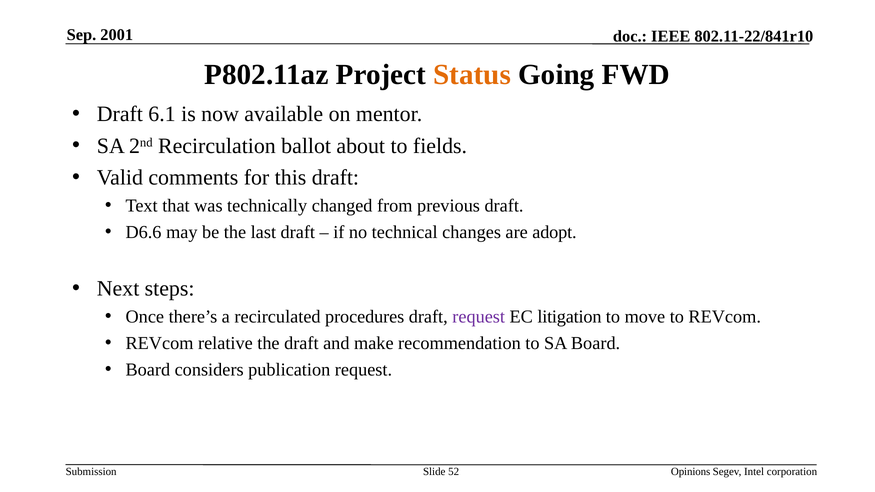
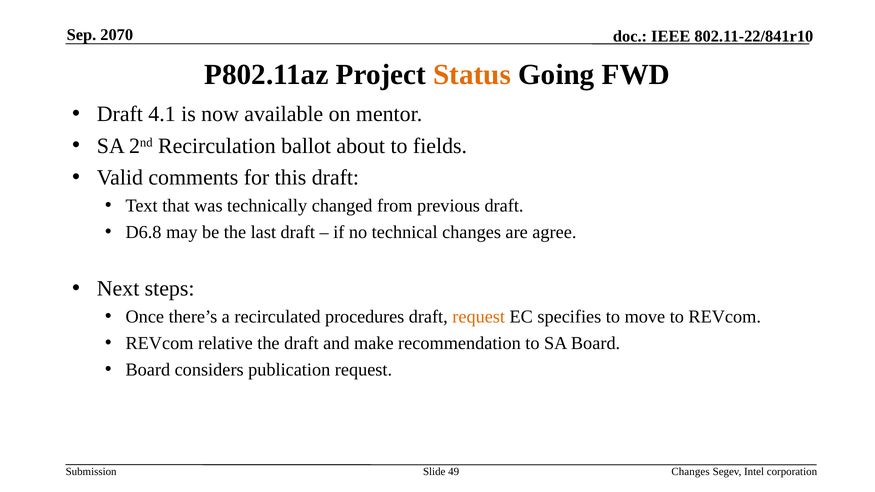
2001: 2001 -> 2070
6.1: 6.1 -> 4.1
D6.6: D6.6 -> D6.8
adopt: adopt -> agree
request at (479, 317) colour: purple -> orange
litigation: litigation -> specifies
52: 52 -> 49
Opinions at (691, 472): Opinions -> Changes
